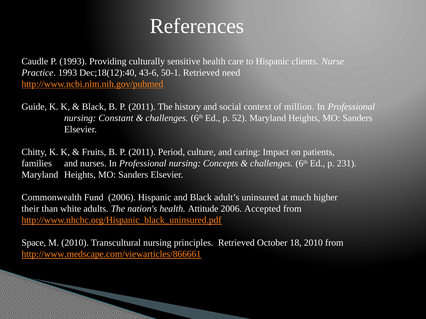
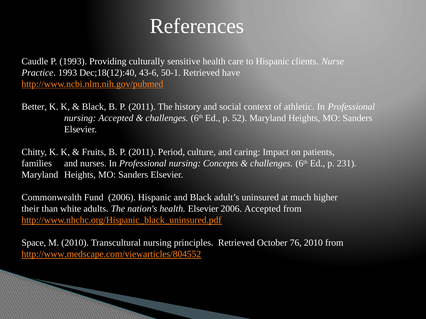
need: need -> have
Guide: Guide -> Better
million: million -> athletic
nursing Constant: Constant -> Accepted
health Attitude: Attitude -> Elsevier
18: 18 -> 76
http://www.medscape.com/viewarticles/866661: http://www.medscape.com/viewarticles/866661 -> http://www.medscape.com/viewarticles/804552
